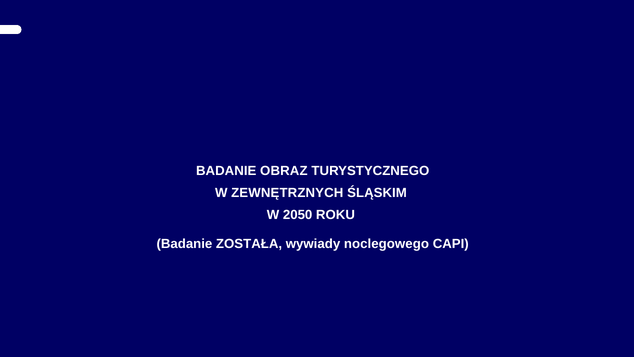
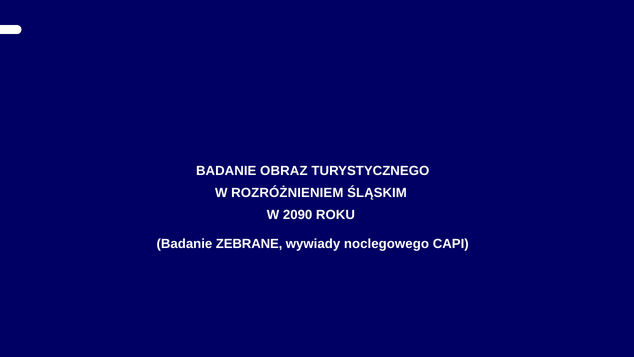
ZEWNĘTRZNYCH: ZEWNĘTRZNYCH -> ROZRÓŻNIENIEM
2050: 2050 -> 2090
ZOSTAŁA: ZOSTAŁA -> ZEBRANE
